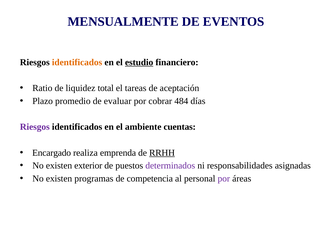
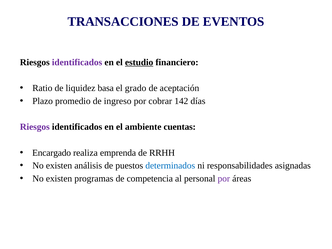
MENSUALMENTE: MENSUALMENTE -> TRANSACCIONES
identificados at (77, 62) colour: orange -> purple
total: total -> basa
tareas: tareas -> grado
evaluar: evaluar -> ingreso
484: 484 -> 142
RRHH underline: present -> none
exterior: exterior -> análisis
determinados colour: purple -> blue
